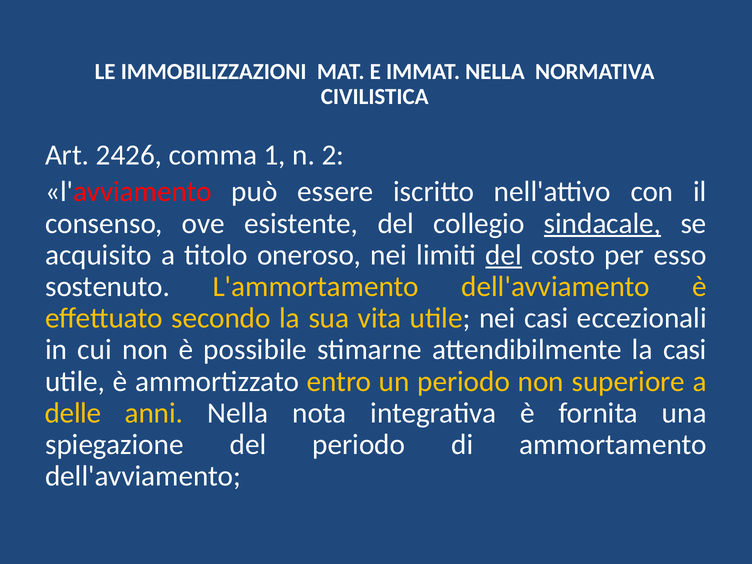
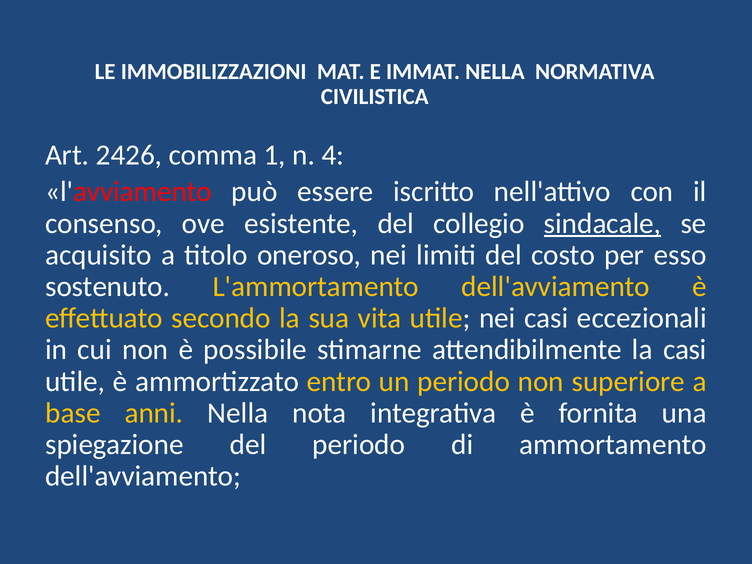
2: 2 -> 4
del at (504, 255) underline: present -> none
delle: delle -> base
